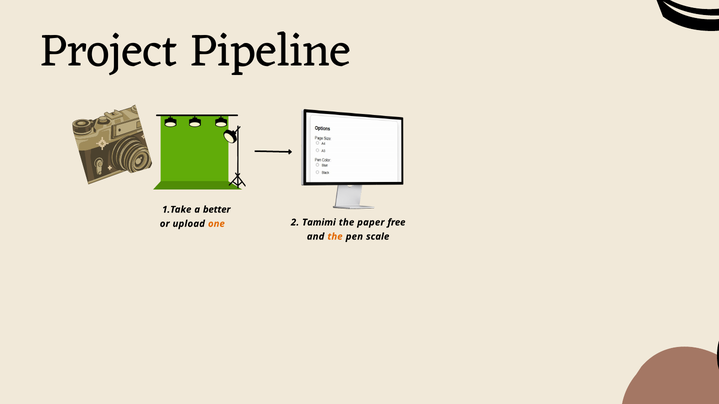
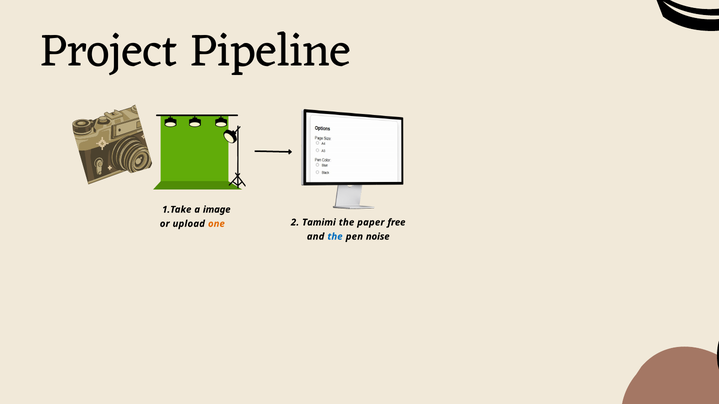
better: better -> image
the at (335, 237) colour: orange -> blue
scale: scale -> noise
